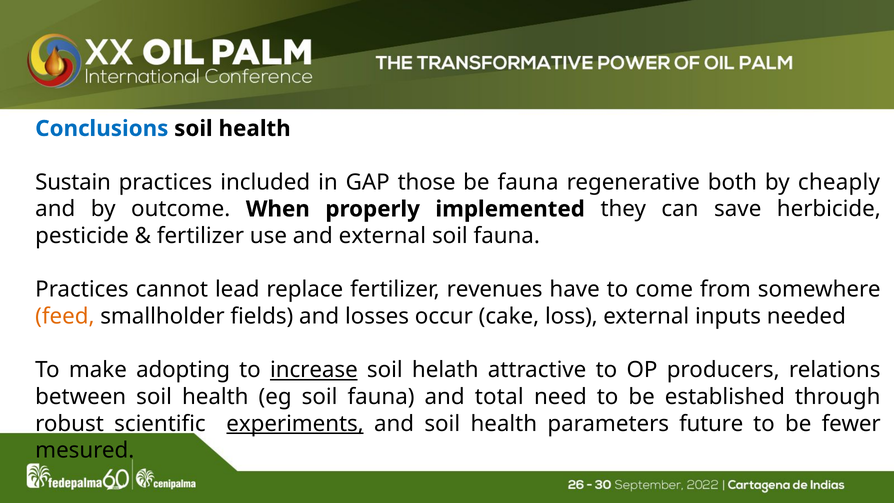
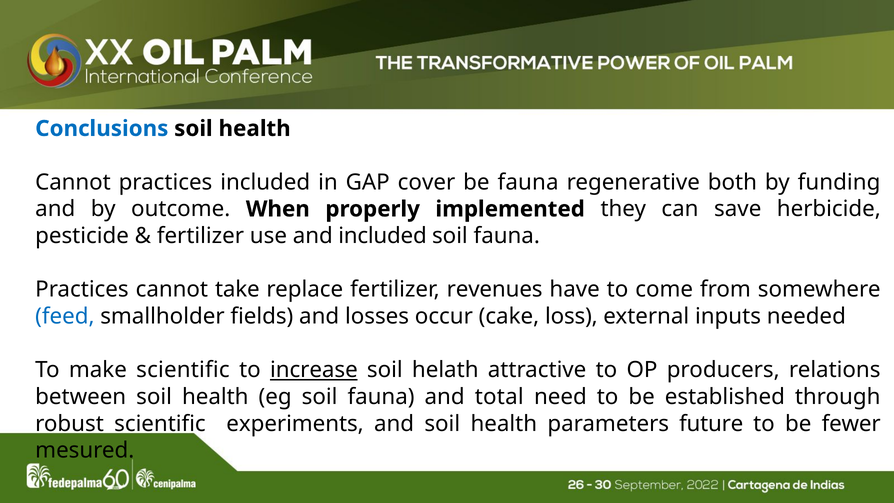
Sustain at (73, 182): Sustain -> Cannot
those: those -> cover
cheaply: cheaply -> funding
and external: external -> included
lead: lead -> take
feed colour: orange -> blue
make adopting: adopting -> scientific
experiments underline: present -> none
